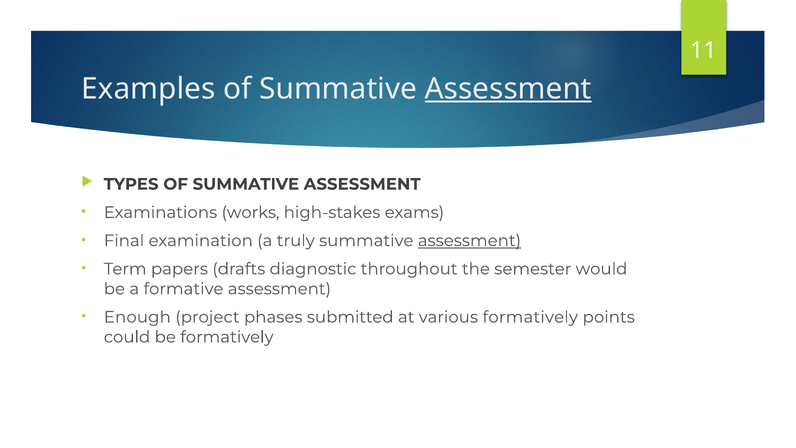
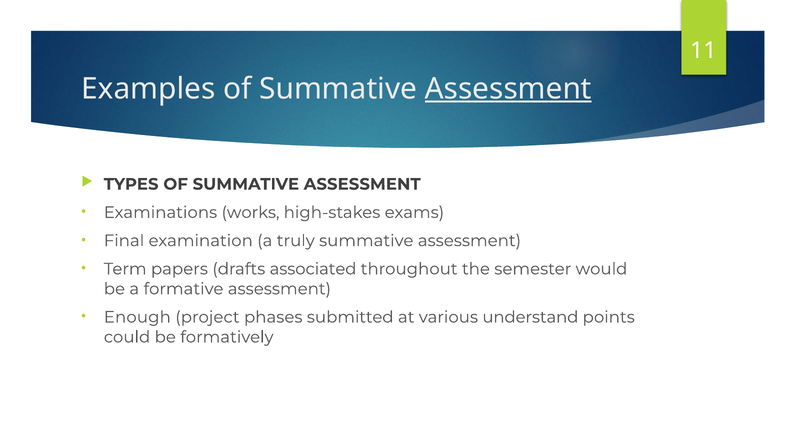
assessment at (469, 241) underline: present -> none
diagnostic: diagnostic -> associated
various formatively: formatively -> understand
